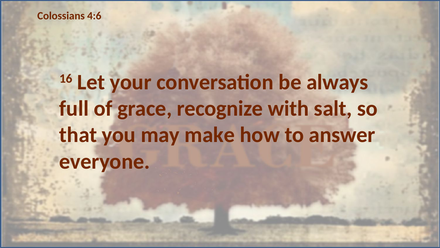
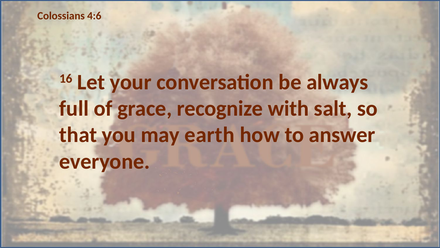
make: make -> earth
